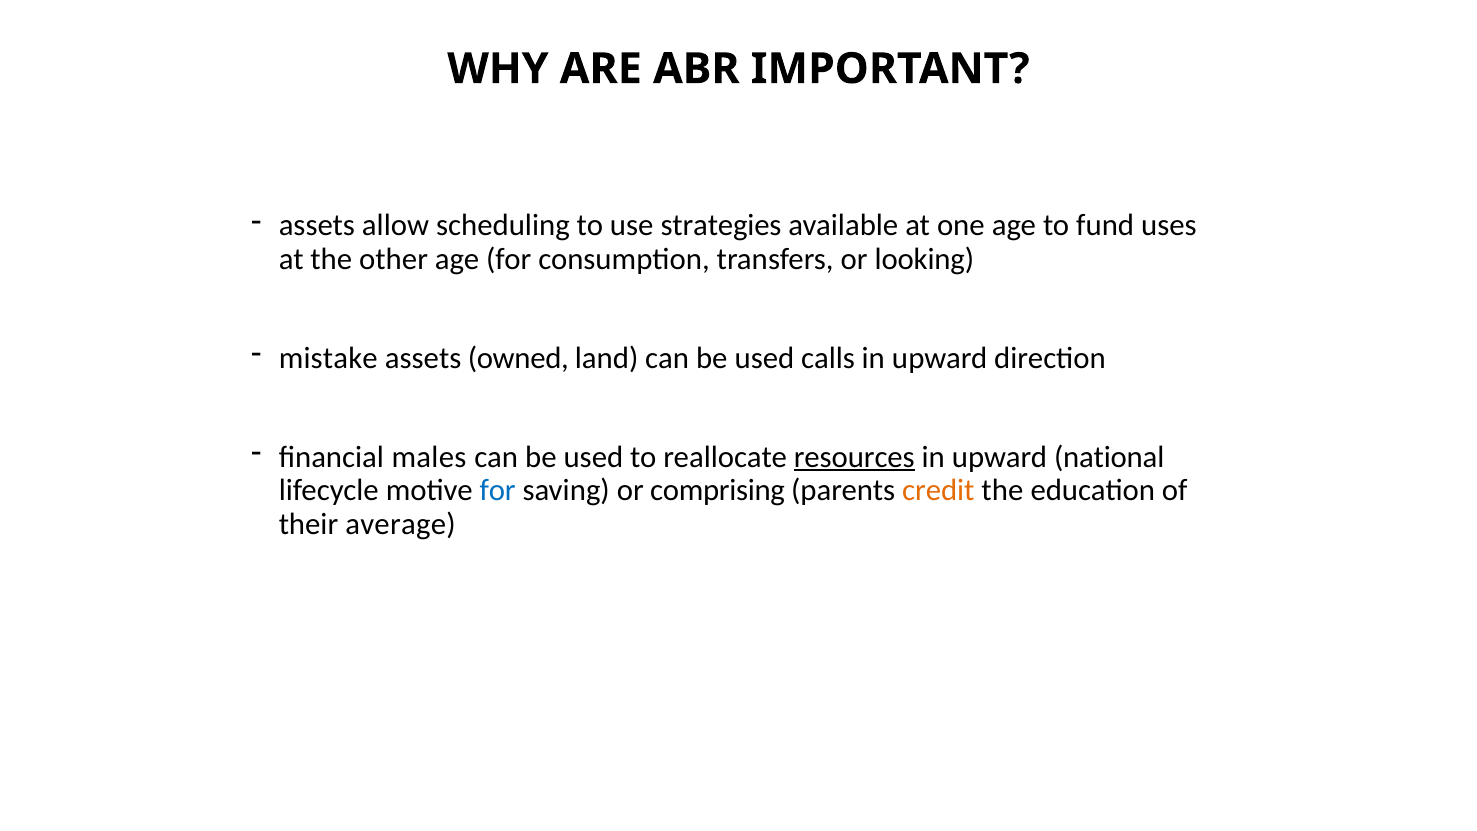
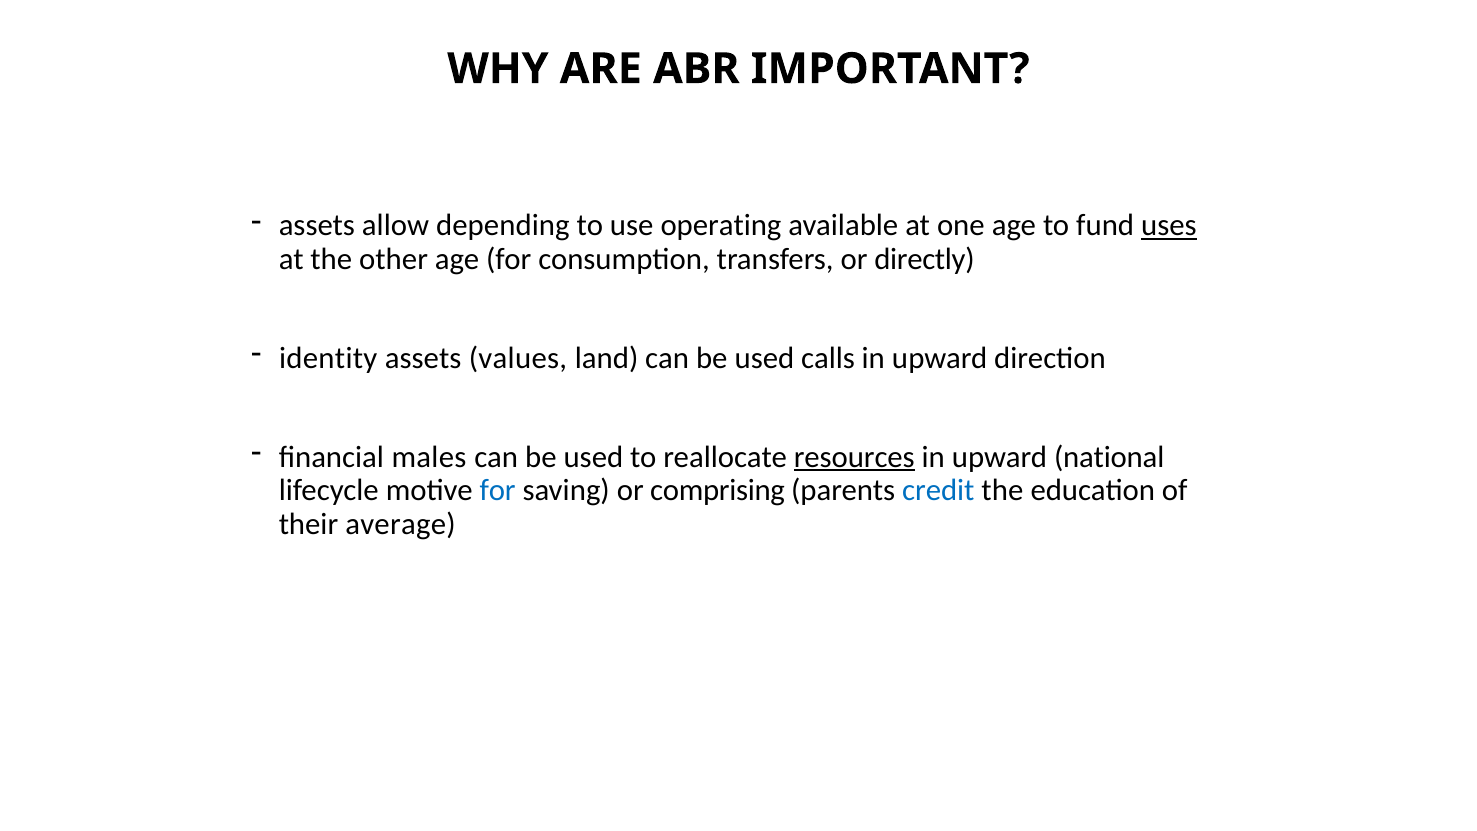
scheduling: scheduling -> depending
strategies: strategies -> operating
uses underline: none -> present
looking: looking -> directly
mistake: mistake -> identity
owned: owned -> values
credit colour: orange -> blue
